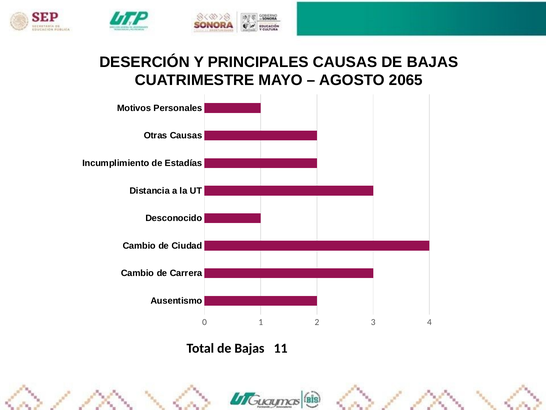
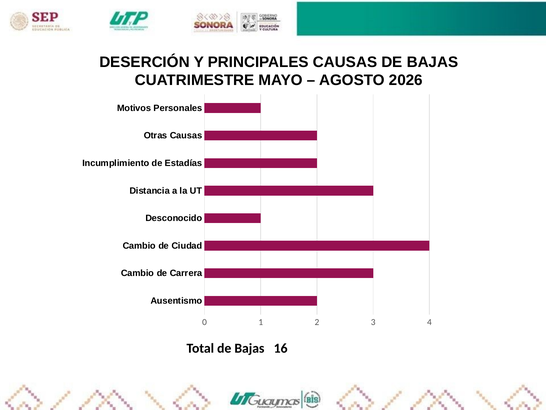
2065: 2065 -> 2026
11: 11 -> 16
